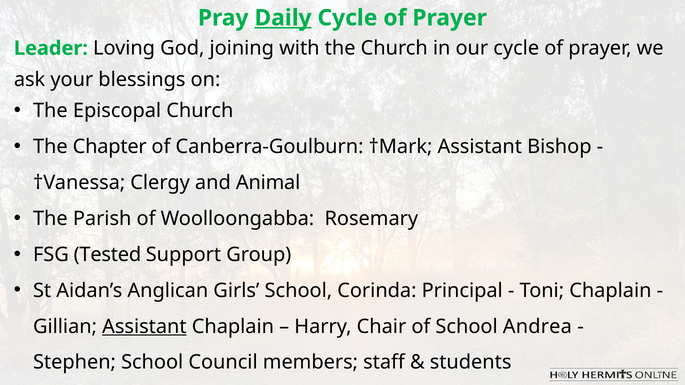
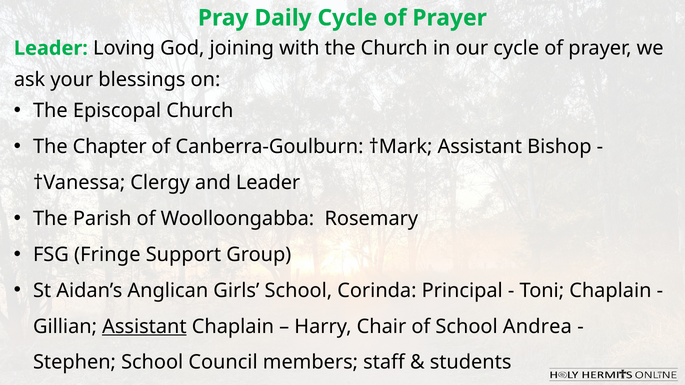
Daily underline: present -> none
and Animal: Animal -> Leader
Tested: Tested -> Fringe
